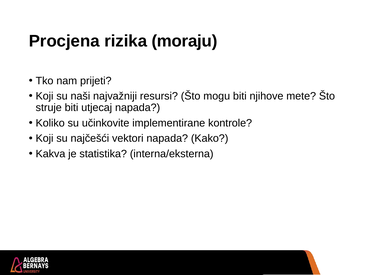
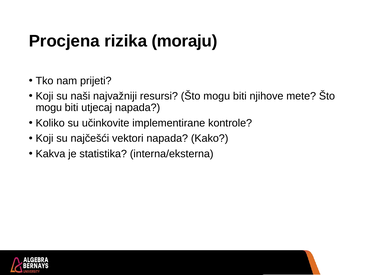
struje at (49, 107): struje -> mogu
